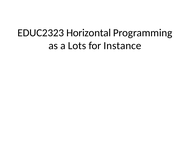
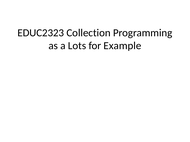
Horizontal: Horizontal -> Collection
Instance: Instance -> Example
